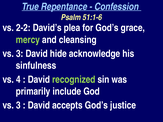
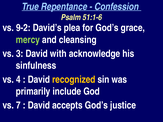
2-2: 2-2 -> 9-2
hide: hide -> with
recognized colour: light green -> yellow
3 at (18, 106): 3 -> 7
